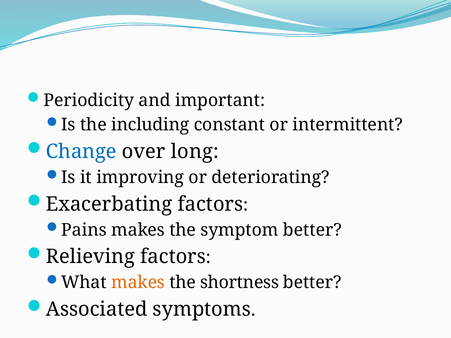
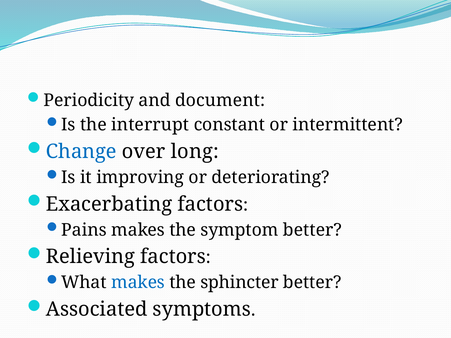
important: important -> document
including: including -> interrupt
makes at (138, 283) colour: orange -> blue
shortness: shortness -> sphincter
